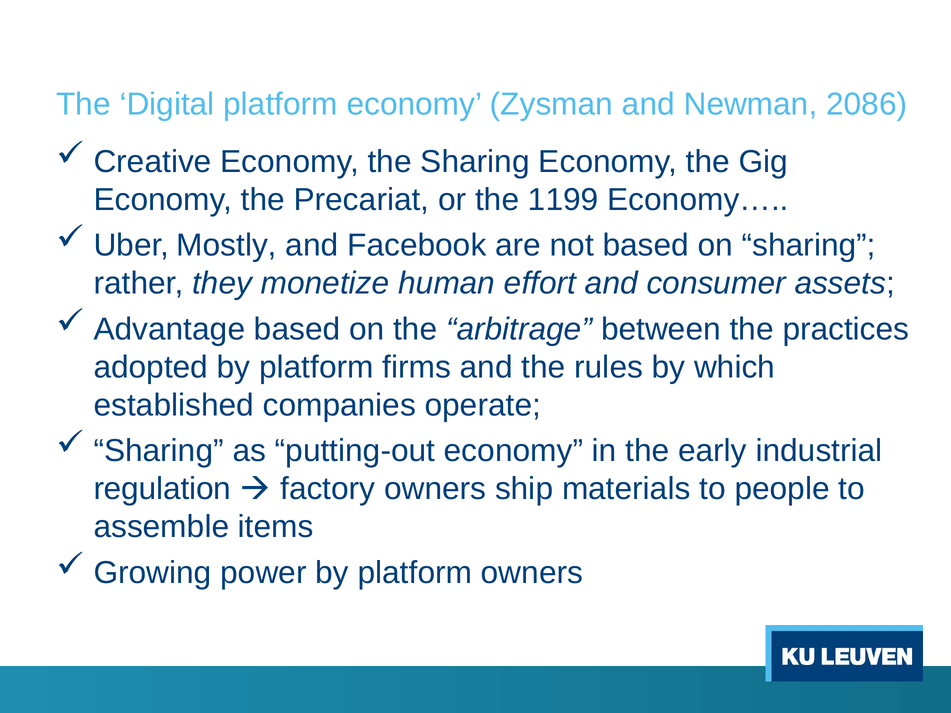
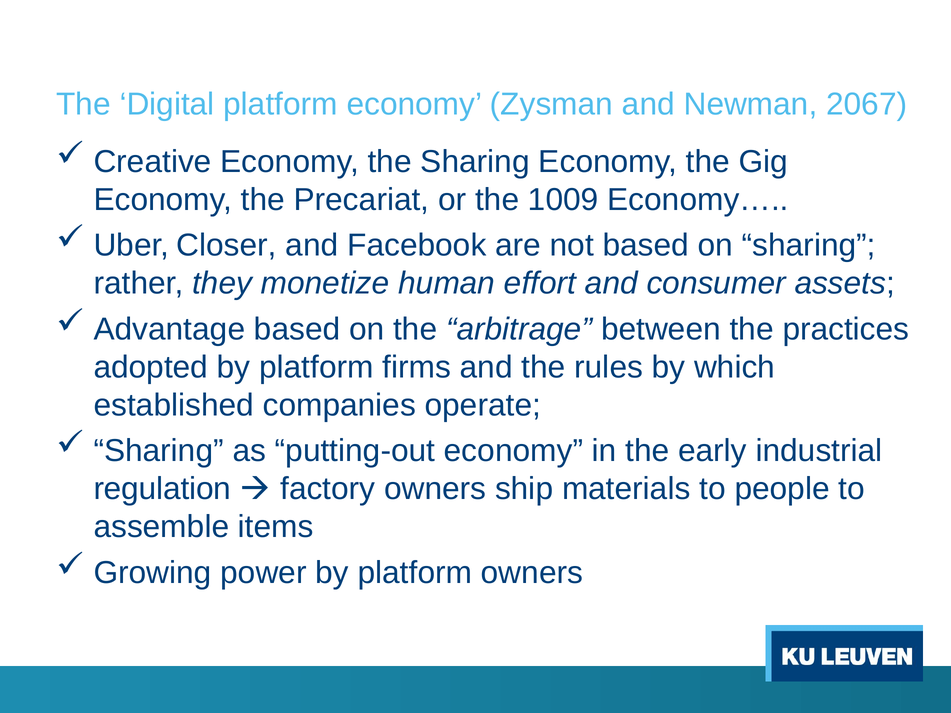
2086: 2086 -> 2067
1199: 1199 -> 1009
Mostly: Mostly -> Closer
